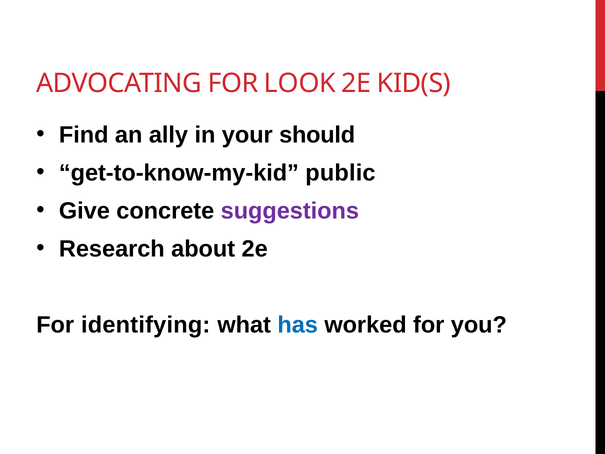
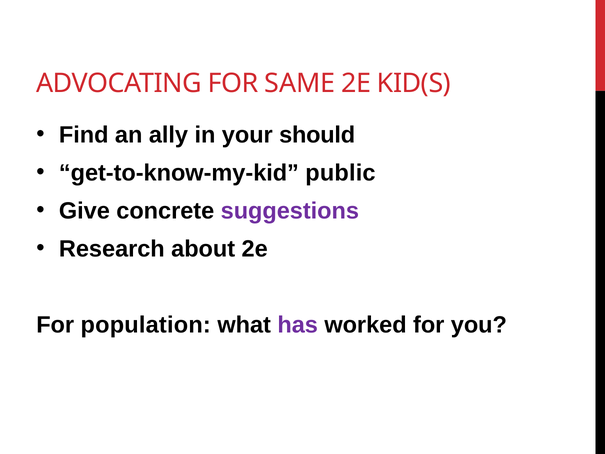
LOOK: LOOK -> SAME
identifying: identifying -> population
has colour: blue -> purple
